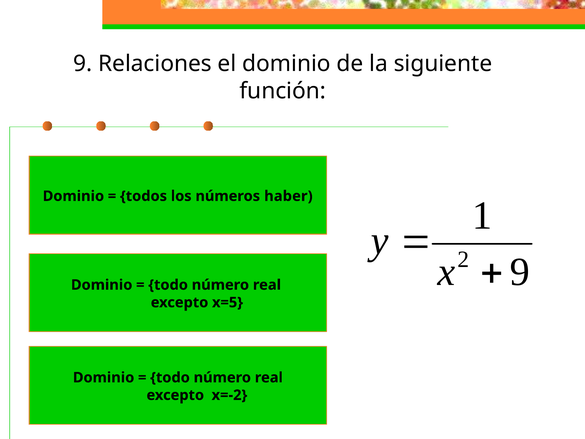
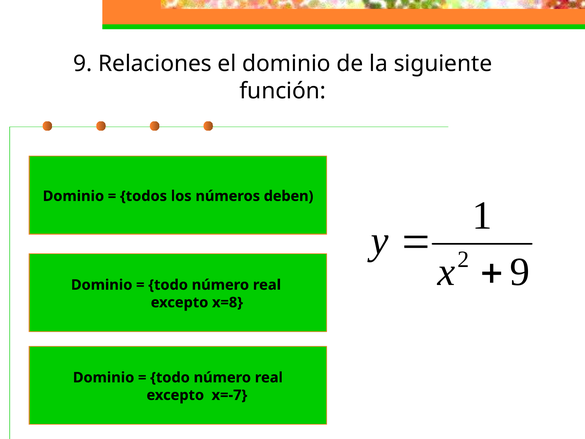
haber: haber -> deben
x=5: x=5 -> x=8
x=-2: x=-2 -> x=-7
